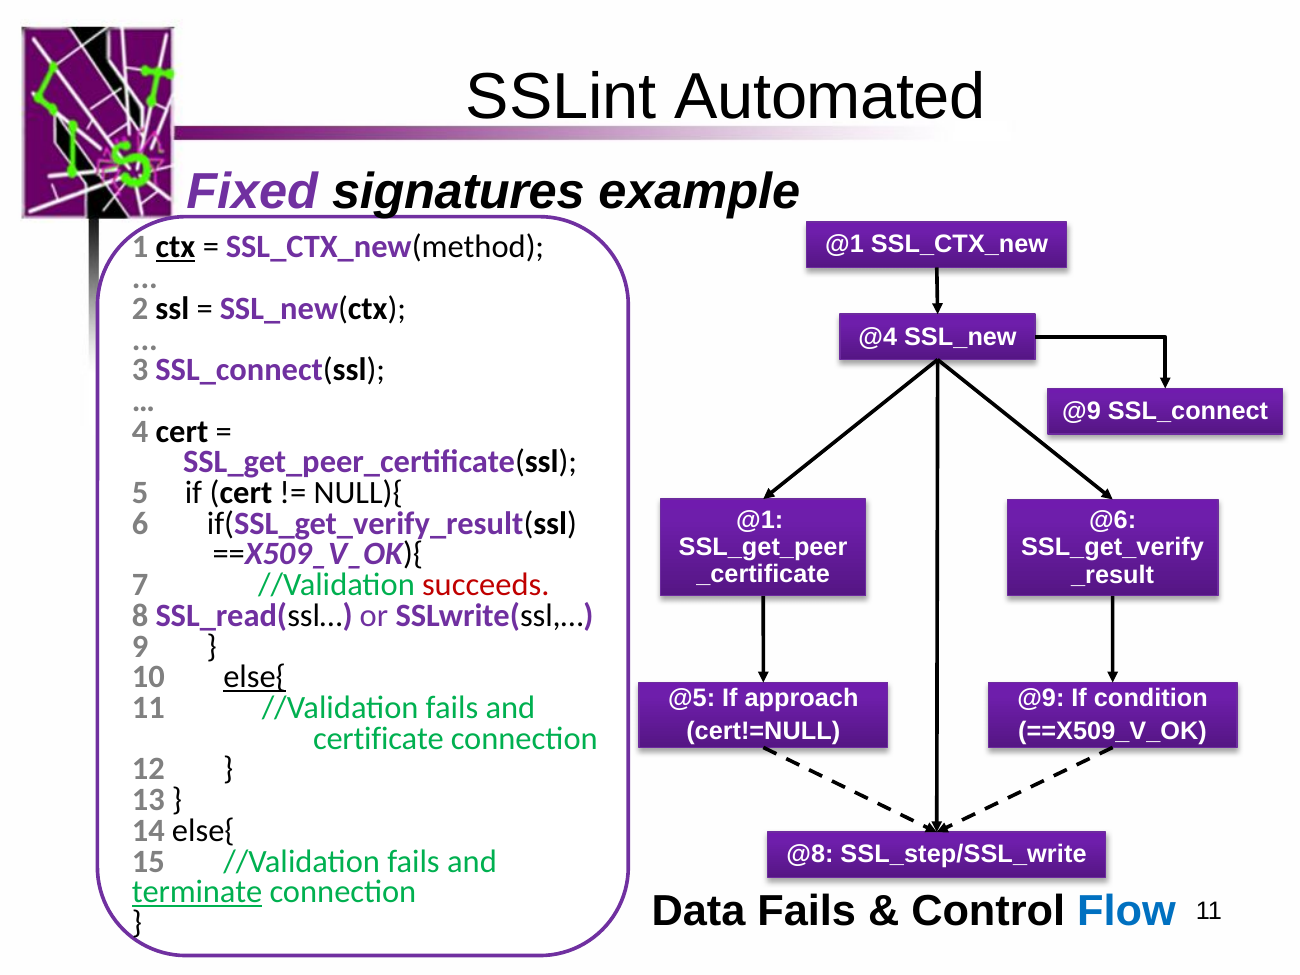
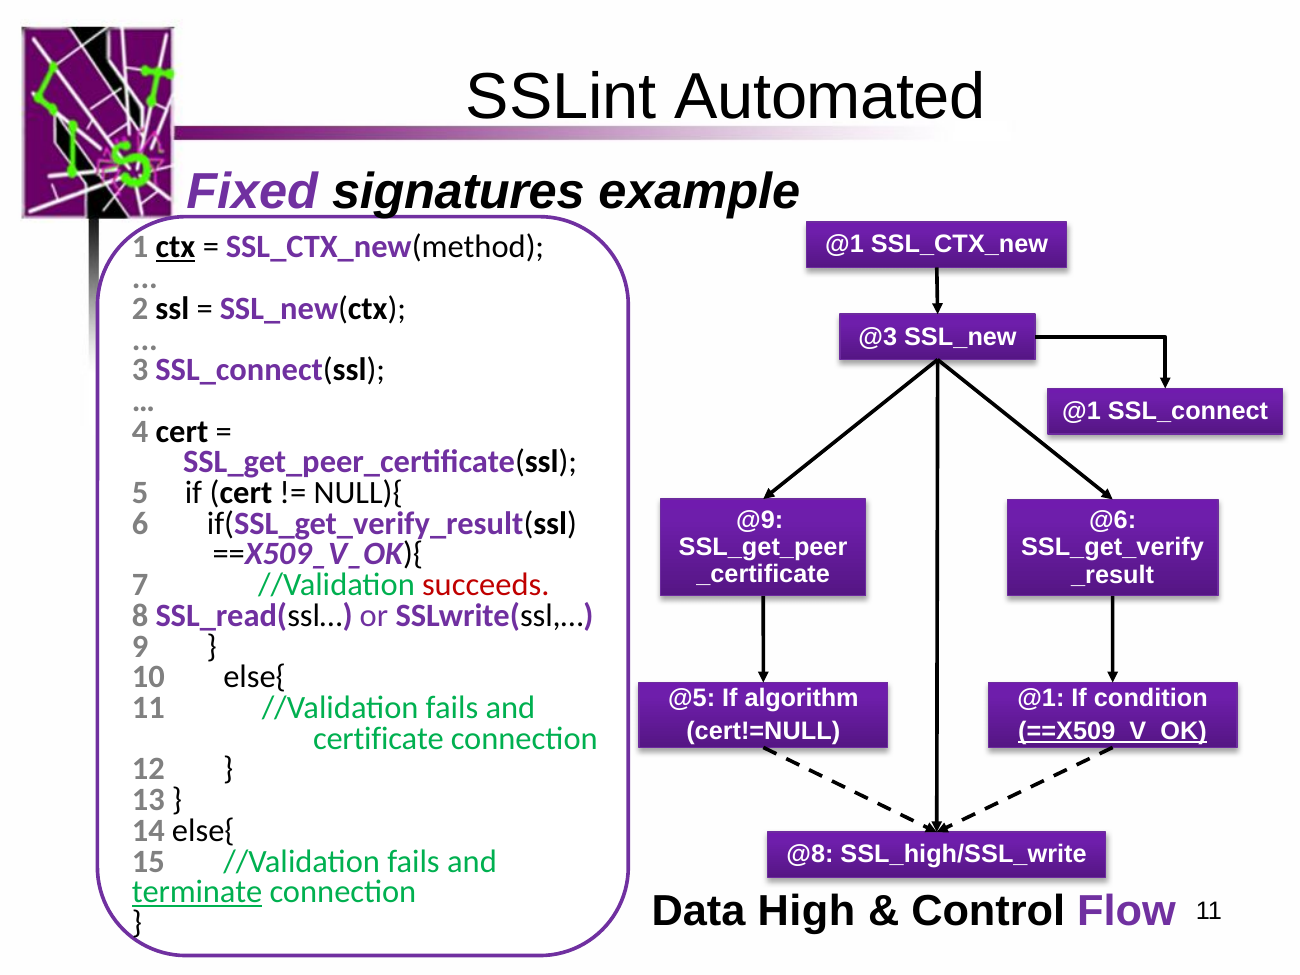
@4: @4 -> @3
@9 at (1081, 411): @9 -> @1
@1 at (760, 520): @1 -> @9
else{ at (255, 677) underline: present -> none
approach: approach -> algorithm
@9 at (1041, 699): @9 -> @1
==X509_V_OK underline: none -> present
SSL_step/SSL_write: SSL_step/SSL_write -> SSL_high/SSL_write
Data Fails: Fails -> High
Flow colour: blue -> purple
